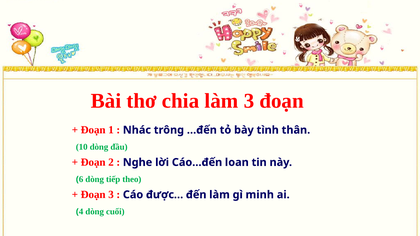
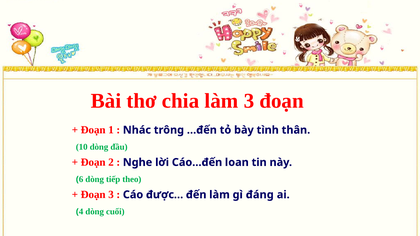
minh: minh -> đáng
